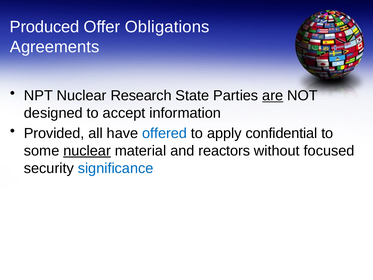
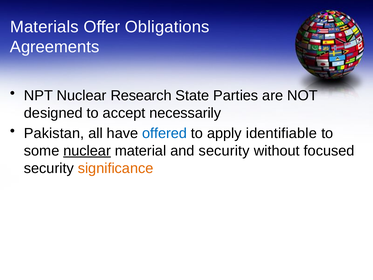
Produced: Produced -> Materials
are underline: present -> none
information: information -> necessarily
Provided: Provided -> Pakistan
confidential: confidential -> identifiable
and reactors: reactors -> security
significance colour: blue -> orange
